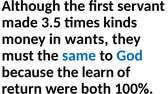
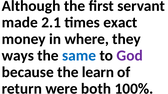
3.5: 3.5 -> 2.1
kinds: kinds -> exact
wants: wants -> where
must: must -> ways
God colour: blue -> purple
